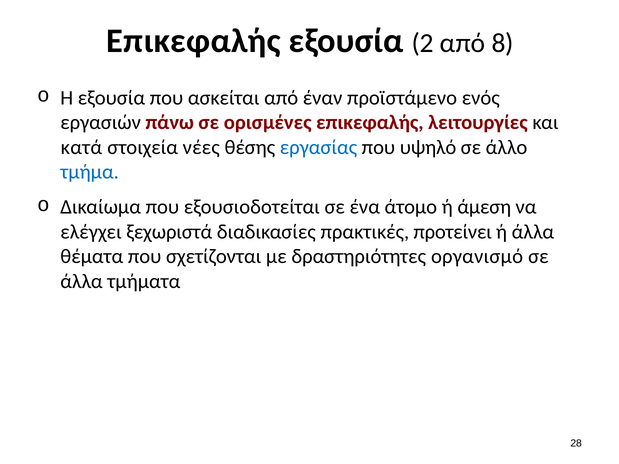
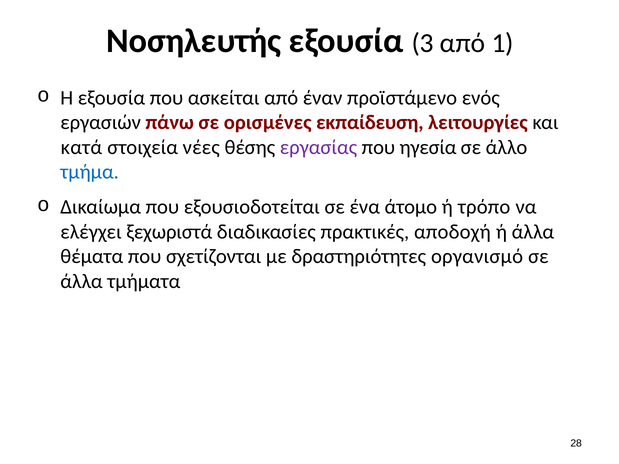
Επικεφαλής at (194, 41): Επικεφαλής -> Νοσηλευτής
2: 2 -> 3
8: 8 -> 1
ορισμένες επικεφαλής: επικεφαλής -> εκπαίδευση
εργασίας colour: blue -> purple
υψηλό: υψηλό -> ηγεσία
άμεση: άμεση -> τρόπο
προτείνει: προτείνει -> αποδοχή
